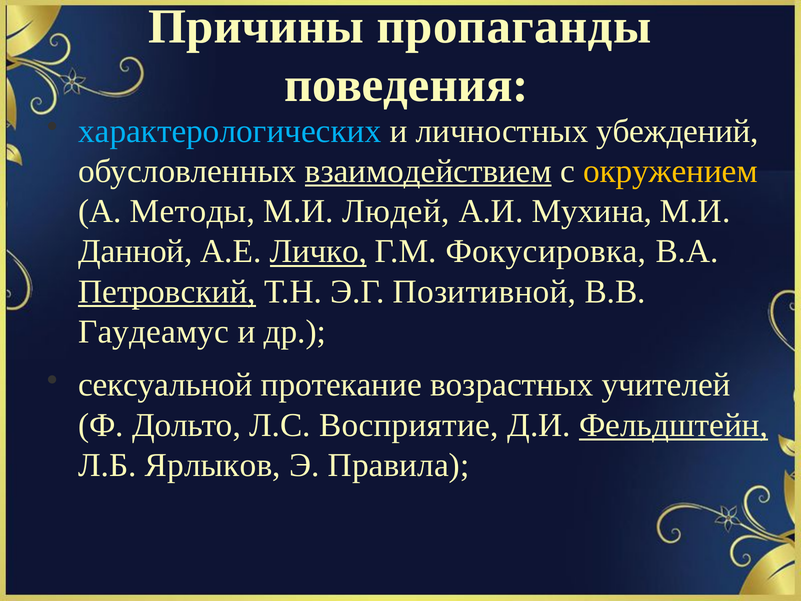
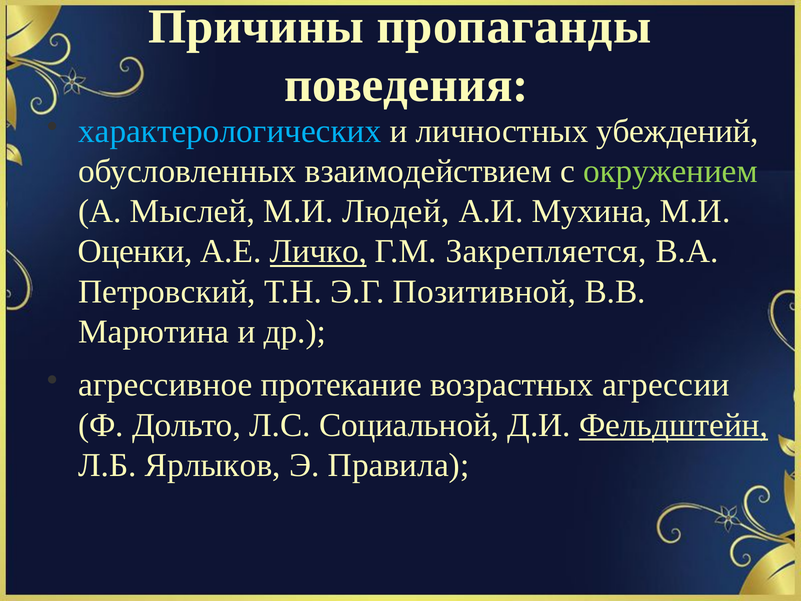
взаимодействием underline: present -> none
окружением colour: yellow -> light green
Методы: Методы -> Мыслей
Данной: Данной -> Оценки
Фокусировка: Фокусировка -> Закрепляется
Петровский underline: present -> none
Гаудеамус: Гаудеамус -> Марютина
сексуальной: сексуальной -> агрессивное
учителей: учителей -> агрессии
Восприятие: Восприятие -> Социальной
